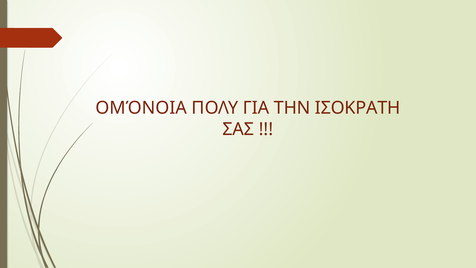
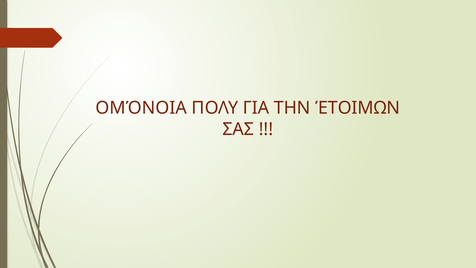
ΙΣΟΚΡΑΤΗ: ΙΣΟΚΡΑΤΗ -> ΈΤΟΙΜΩΝ
